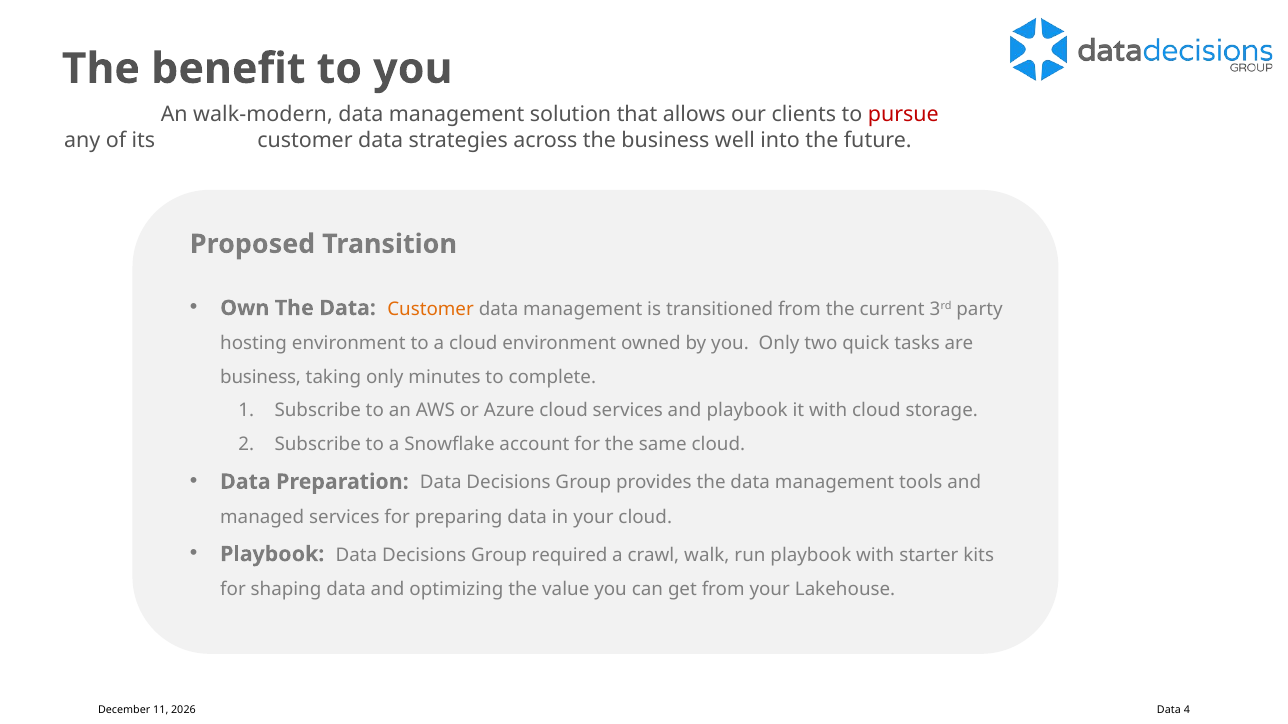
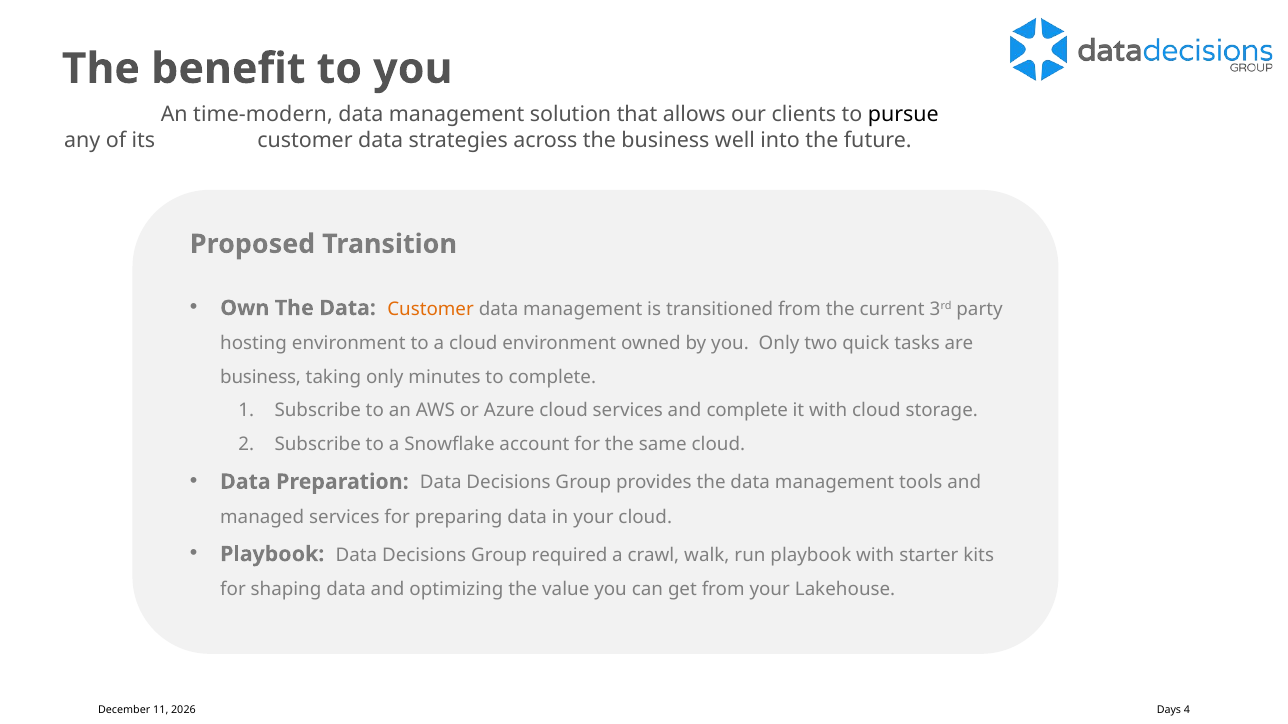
walk-modern: walk-modern -> time-modern
pursue colour: red -> black
and playbook: playbook -> complete
Data at (1169, 711): Data -> Days
